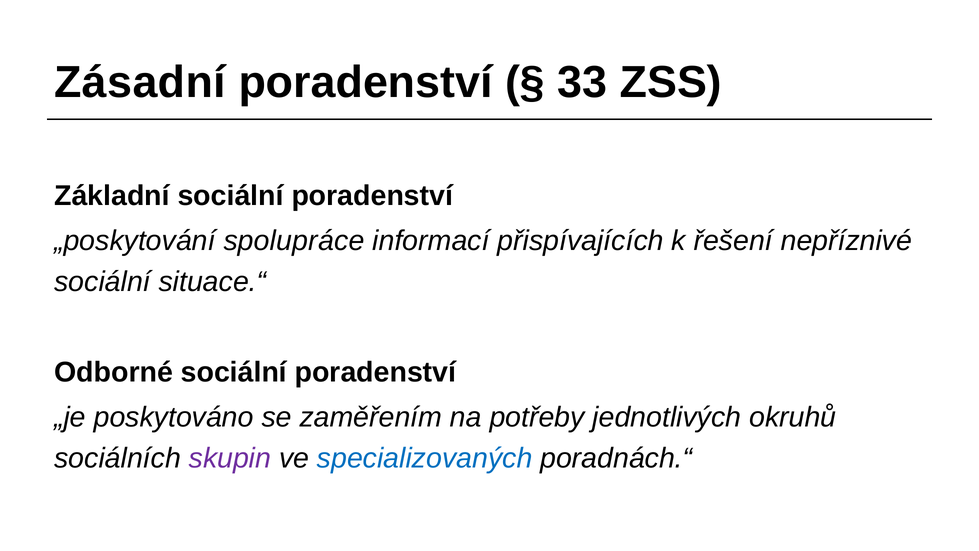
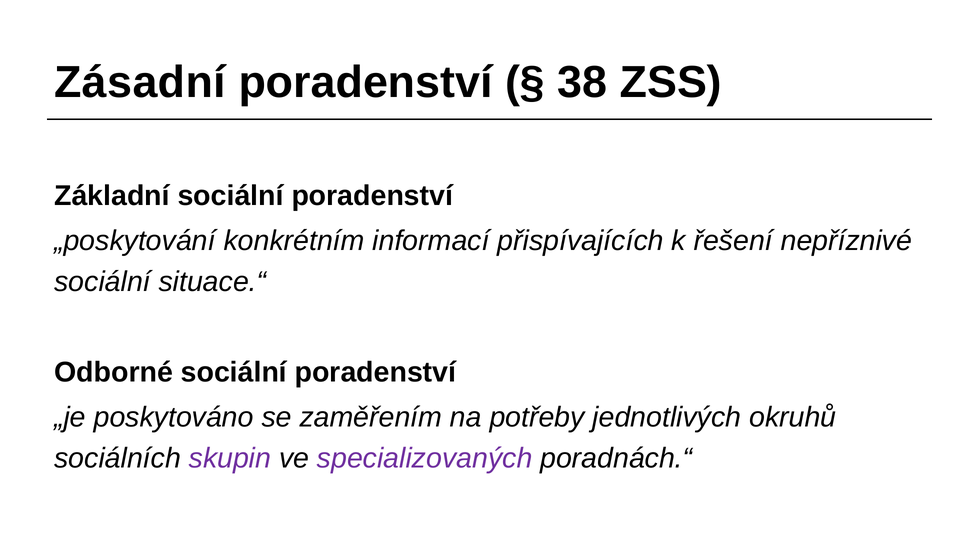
33: 33 -> 38
spolupráce: spolupráce -> konkrétním
specializovaných colour: blue -> purple
